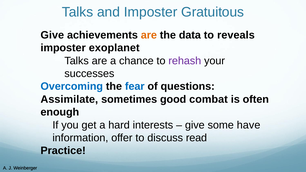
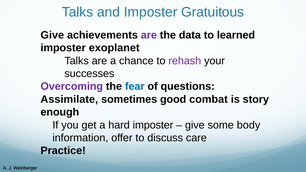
are at (149, 35) colour: orange -> purple
reveals: reveals -> learned
Overcoming colour: blue -> purple
often: often -> story
hard interests: interests -> imposter
have: have -> body
read: read -> care
